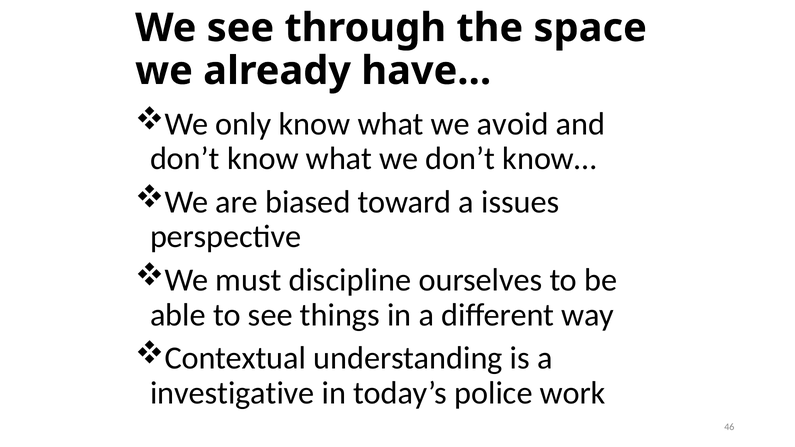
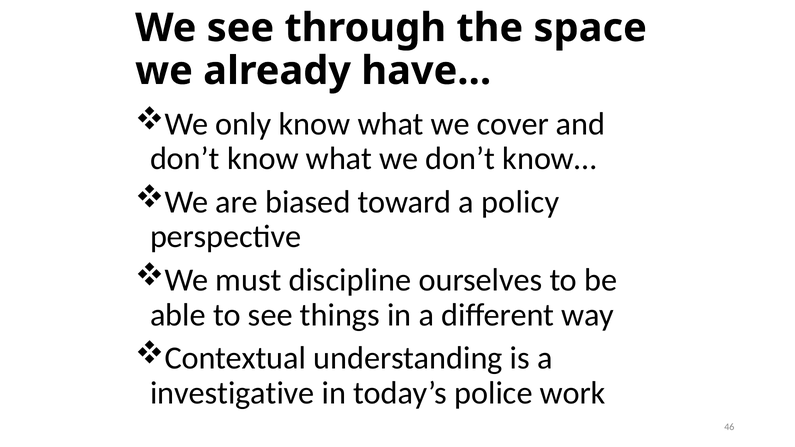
avoid: avoid -> cover
issues: issues -> policy
